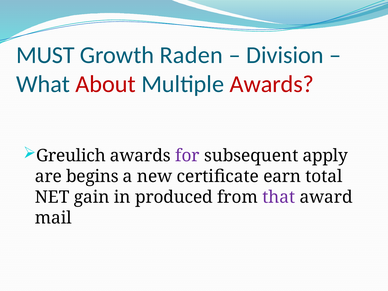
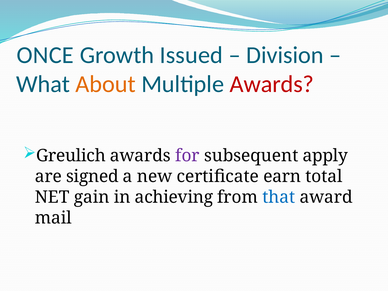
MUST: MUST -> ONCE
Raden: Raden -> Issued
About colour: red -> orange
begins: begins -> signed
produced: produced -> achieving
that colour: purple -> blue
